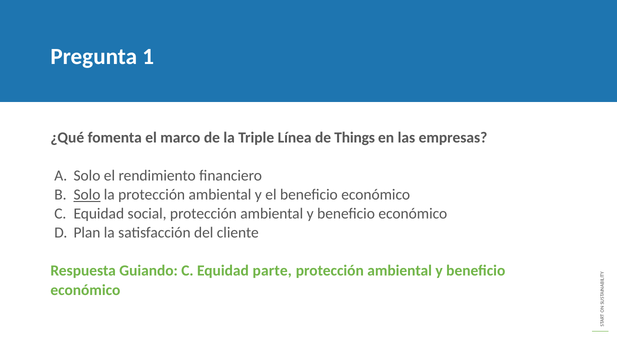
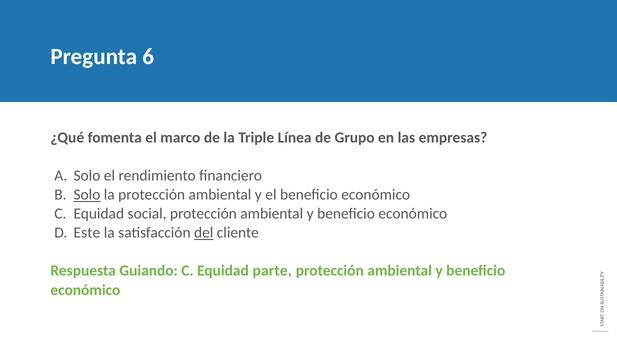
1: 1 -> 6
Things: Things -> Grupo
Plan: Plan -> Este
del underline: none -> present
